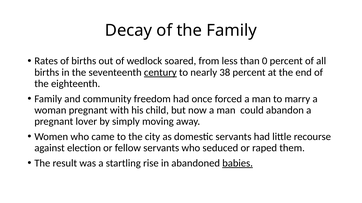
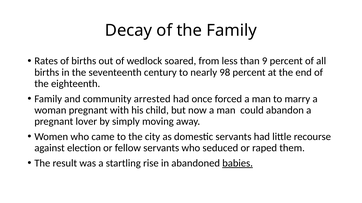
0: 0 -> 9
century underline: present -> none
38: 38 -> 98
freedom: freedom -> arrested
